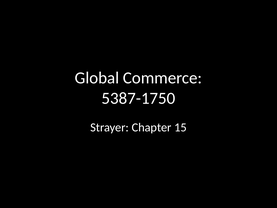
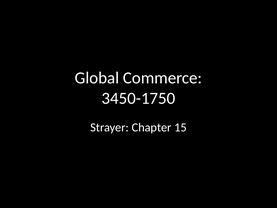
5387-1750: 5387-1750 -> 3450-1750
